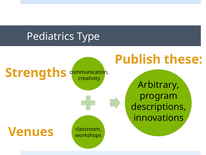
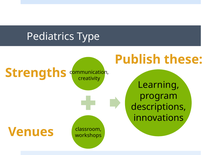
Arbitrary: Arbitrary -> Learning
